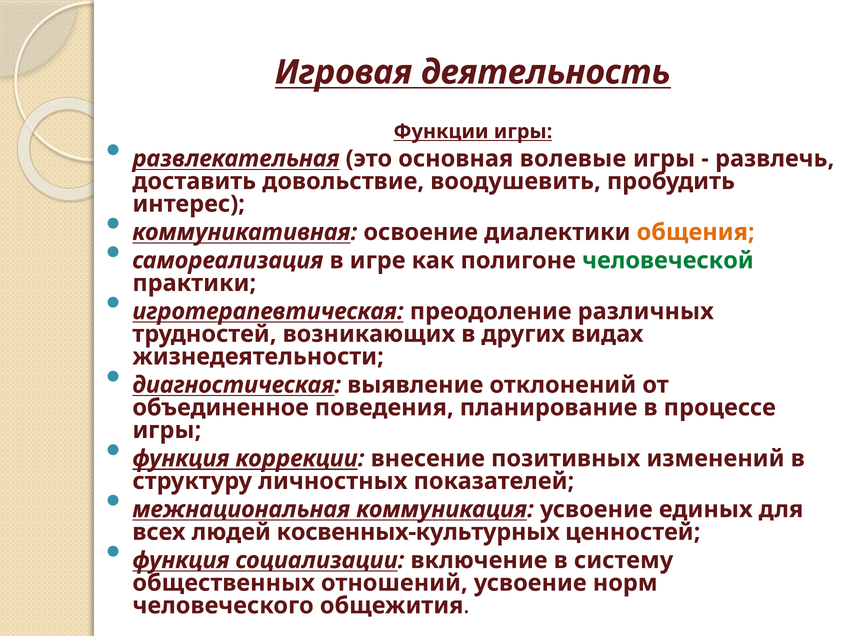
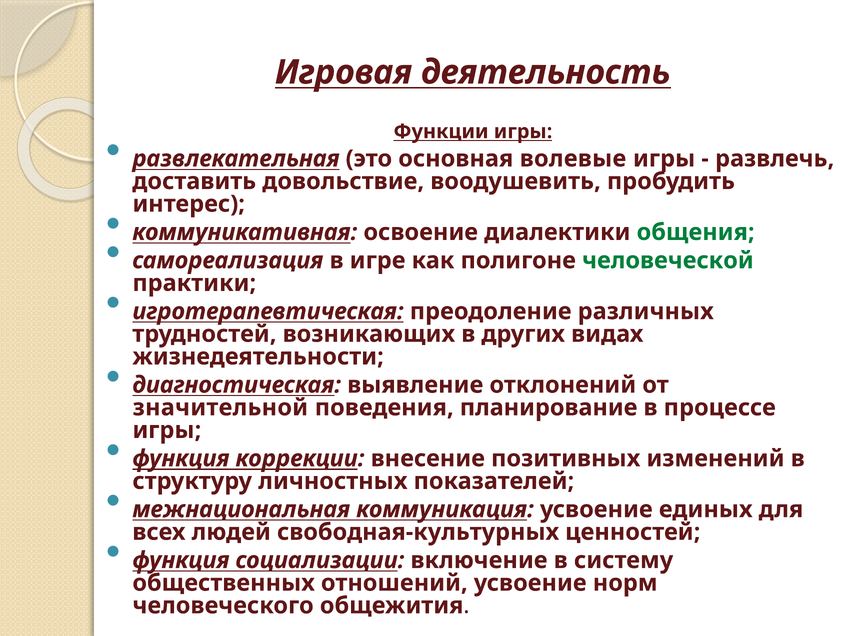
общения colour: orange -> green
объединенное: объединенное -> значительной
косвенных-культурных: косвенных-культурных -> свободная-культурных
